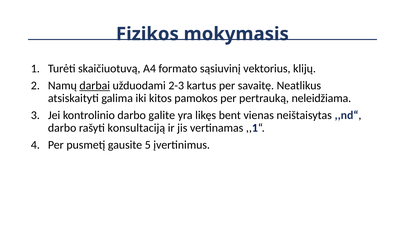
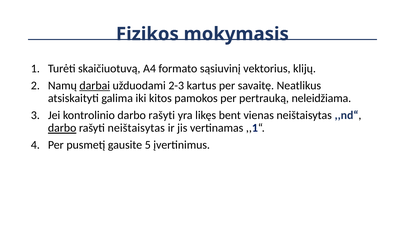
kontrolinio darbo galite: galite -> rašyti
darbo at (62, 128) underline: none -> present
rašyti konsultaciją: konsultaciją -> neištaisytas
